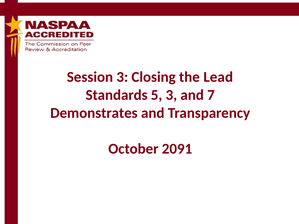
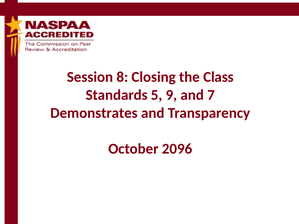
Session 3: 3 -> 8
Lead: Lead -> Class
5 3: 3 -> 9
2091: 2091 -> 2096
